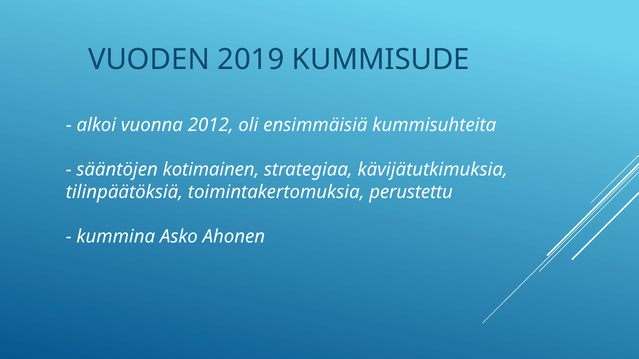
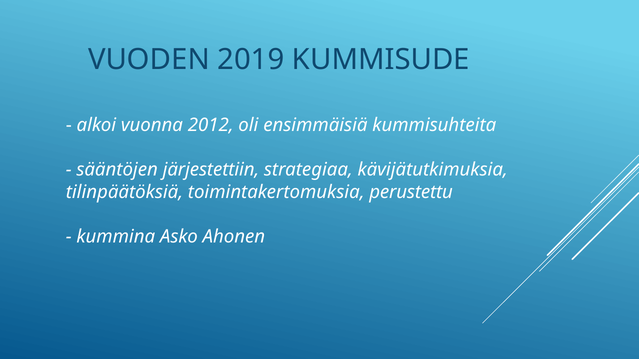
kotimainen: kotimainen -> järjestettiin
